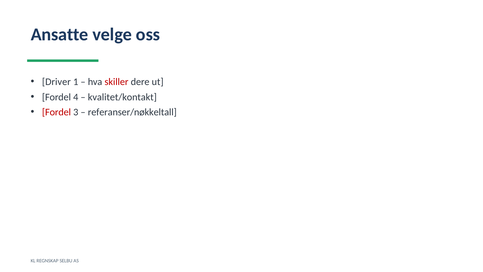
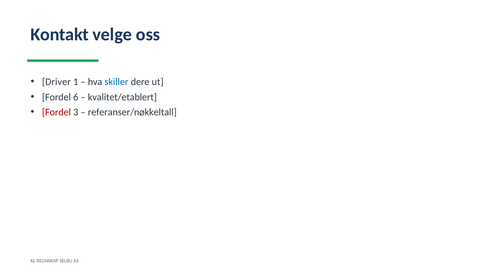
Ansatte: Ansatte -> Kontakt
skiller colour: red -> blue
4: 4 -> 6
kvalitet/kontakt: kvalitet/kontakt -> kvalitet/etablert
